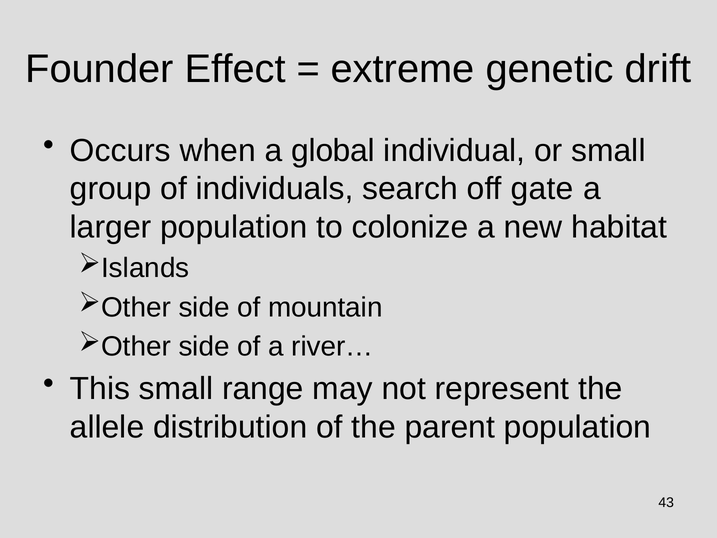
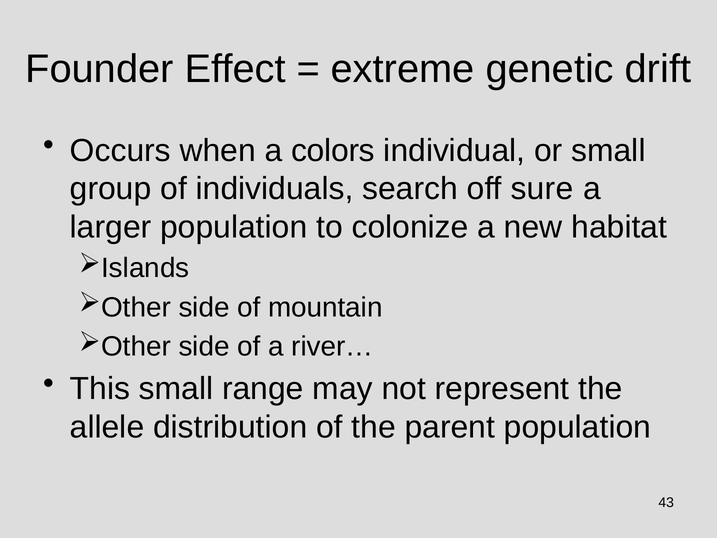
global: global -> colors
gate: gate -> sure
